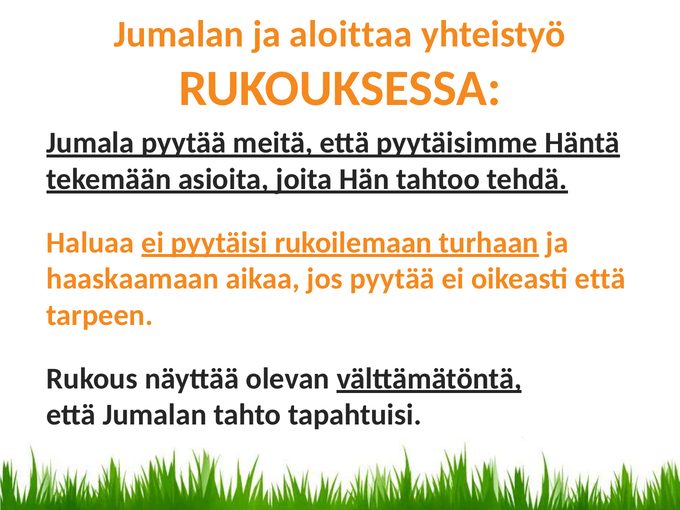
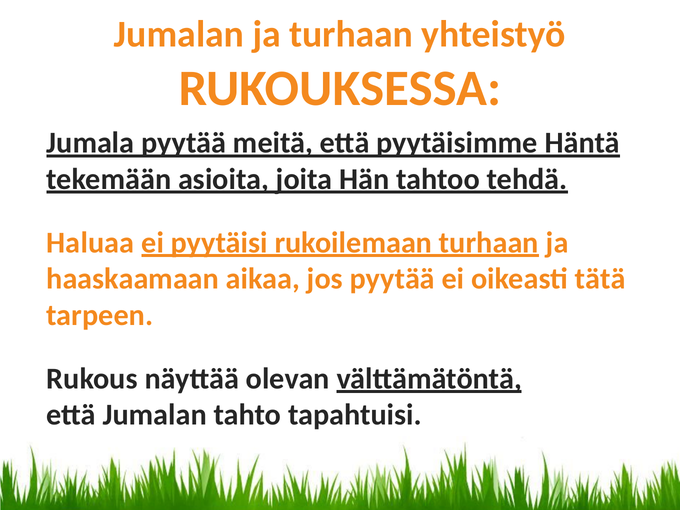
ja aloittaa: aloittaa -> turhaan
oikeasti että: että -> tätä
